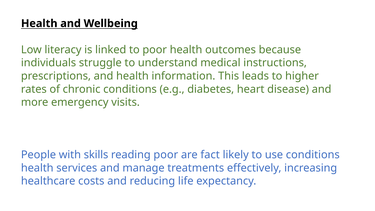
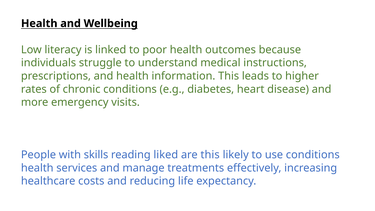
reading poor: poor -> liked
are fact: fact -> this
